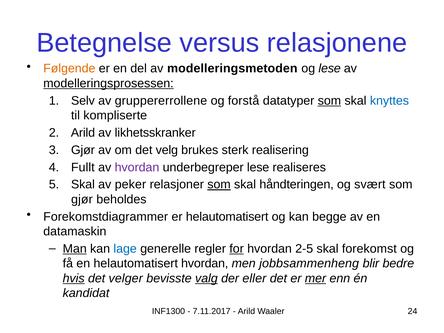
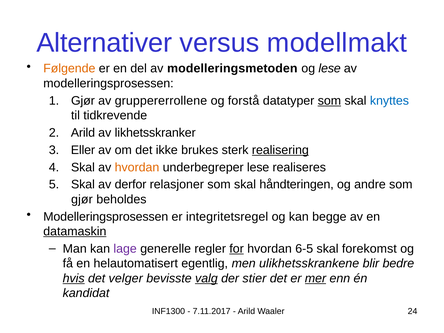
Betegnelse: Betegnelse -> Alternativer
relasjonene: relasjonene -> modellmakt
modelleringsprosessen at (108, 83) underline: present -> none
Selv at (83, 101): Selv -> Gjør
kompliserte: kompliserte -> tidkrevende
Gjør at (83, 150): Gjør -> Eller
velg: velg -> ikke
realisering underline: none -> present
Fullt at (83, 167): Fullt -> Skal
hvordan at (137, 167) colour: purple -> orange
peker: peker -> derfor
som at (219, 185) underline: present -> none
svært: svært -> andre
Forekomstdiagrammer at (106, 217): Forekomstdiagrammer -> Modelleringsprosessen
er helautomatisert: helautomatisert -> integritetsregel
datamaskin underline: none -> present
Man underline: present -> none
lage colour: blue -> purple
2-5: 2-5 -> 6-5
helautomatisert hvordan: hvordan -> egentlig
jobbsammenheng: jobbsammenheng -> ulikhetsskrankene
eller: eller -> stier
